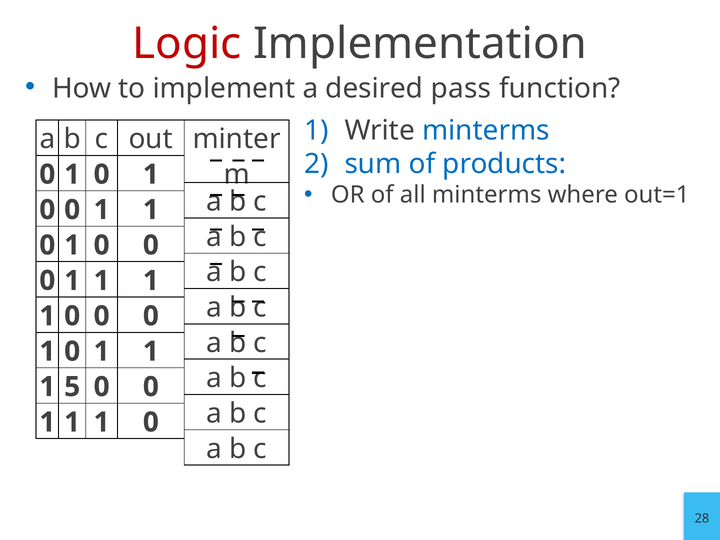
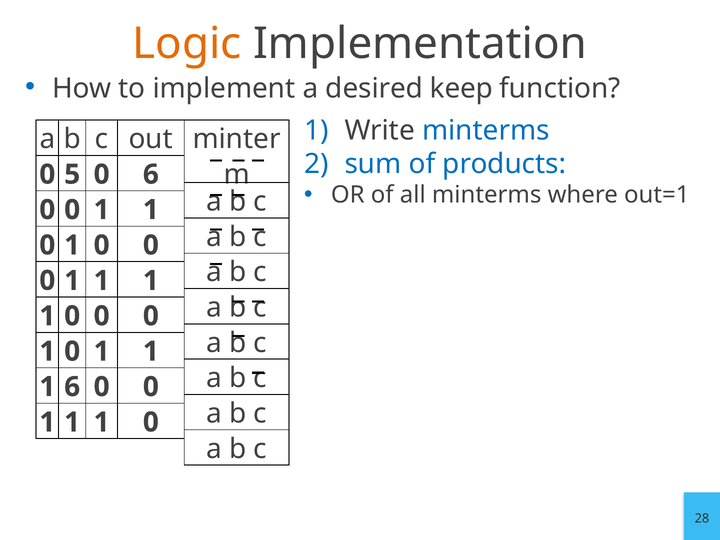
Logic colour: red -> orange
pass: pass -> keep
1 at (72, 174): 1 -> 5
1 at (151, 174): 1 -> 6
1 5: 5 -> 6
